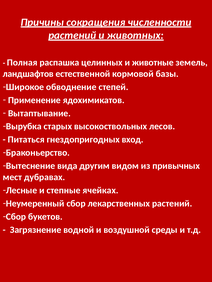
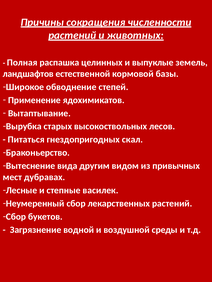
животные: животные -> выпуклые
вход: вход -> скал
ячейках: ячейках -> василек
